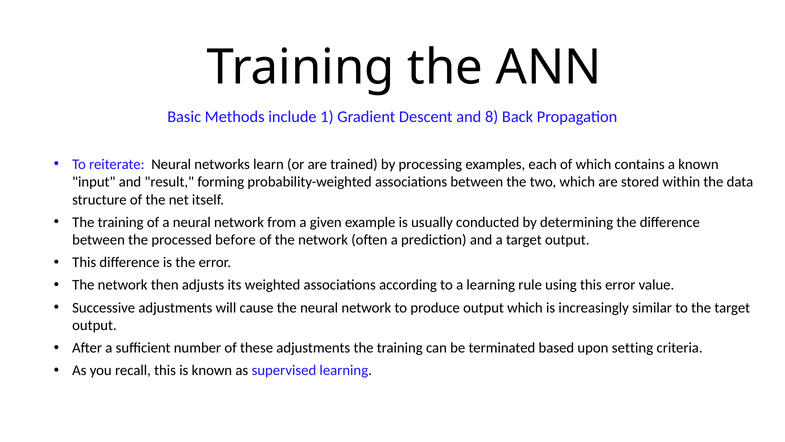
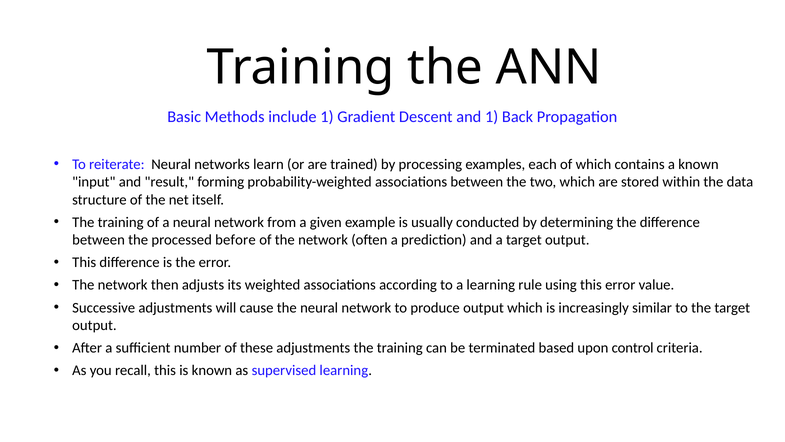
and 8: 8 -> 1
setting: setting -> control
